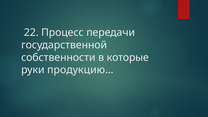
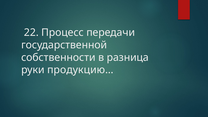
которые: которые -> разница
